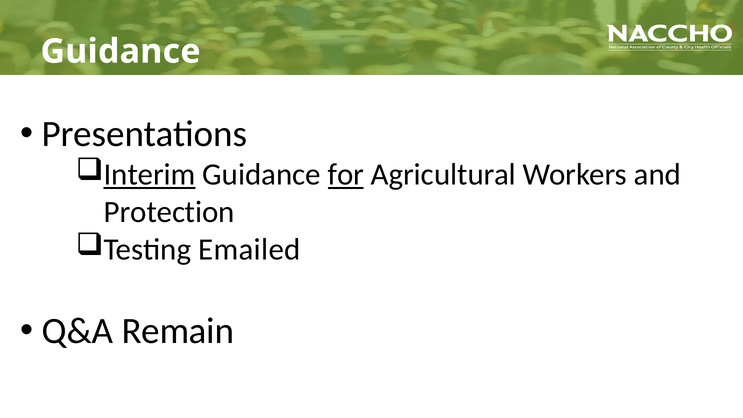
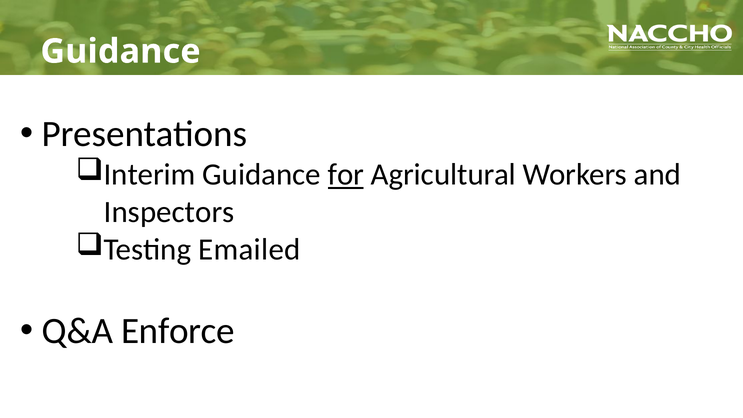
Interim underline: present -> none
Protection: Protection -> Inspectors
Remain: Remain -> Enforce
